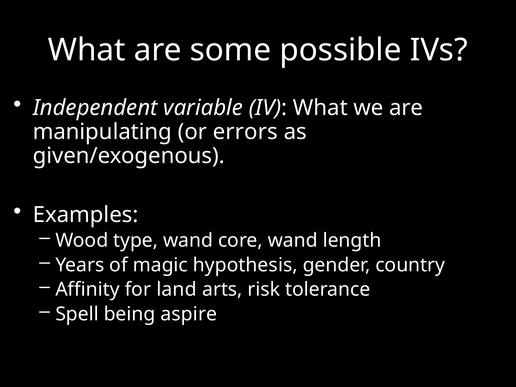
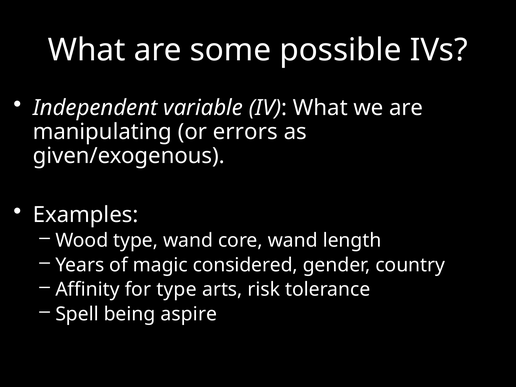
hypothesis: hypothesis -> considered
for land: land -> type
